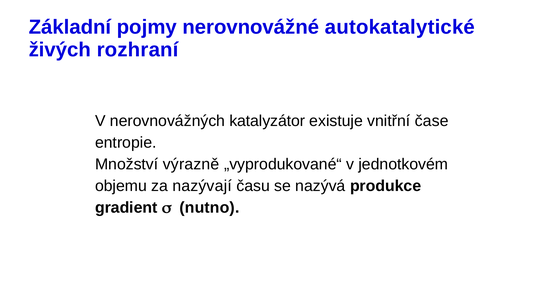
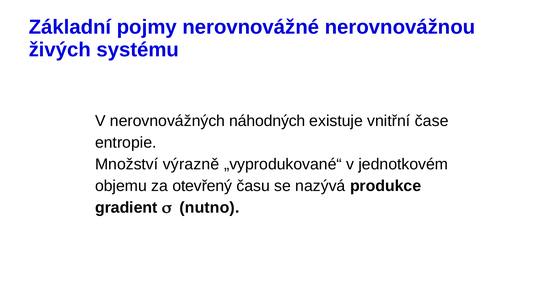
autokatalytické: autokatalytické -> nerovnovážnou
rozhraní: rozhraní -> systému
katalyzátor: katalyzátor -> náhodných
nazývají: nazývají -> otevřený
